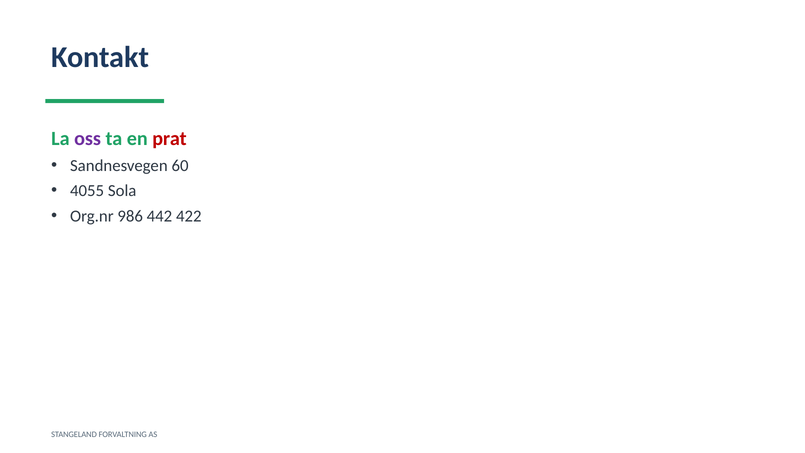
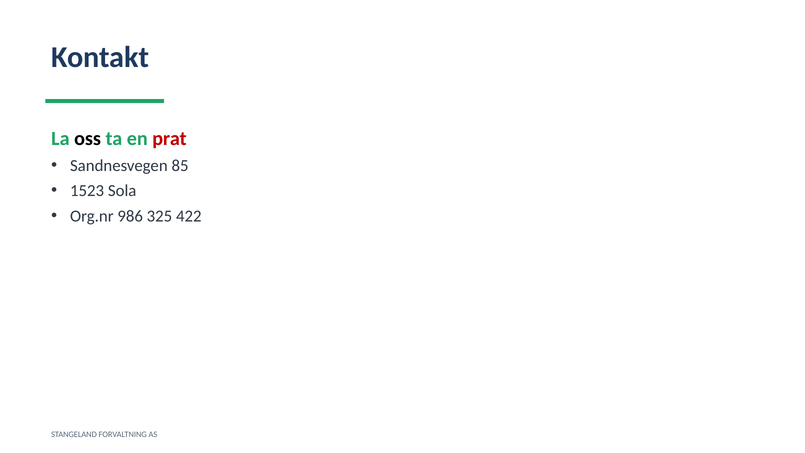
oss colour: purple -> black
60: 60 -> 85
4055: 4055 -> 1523
442: 442 -> 325
